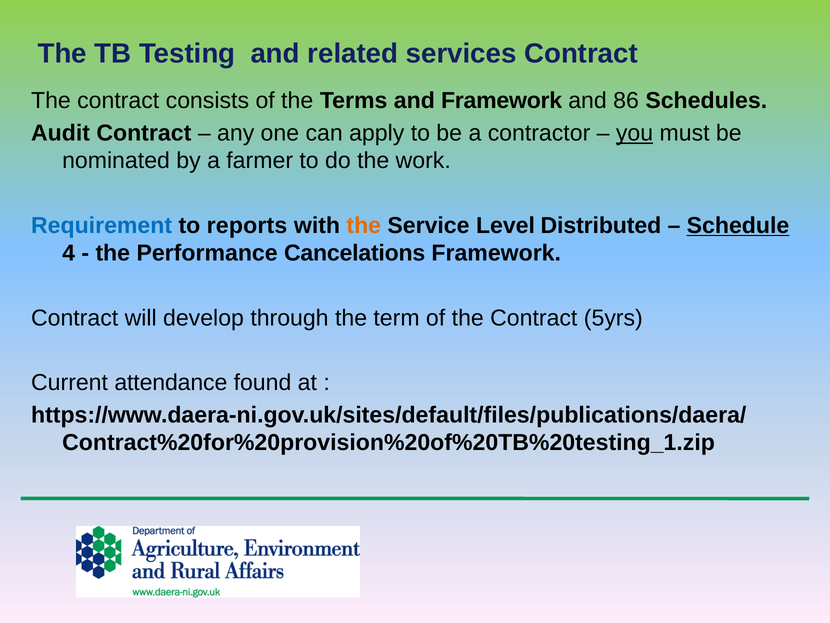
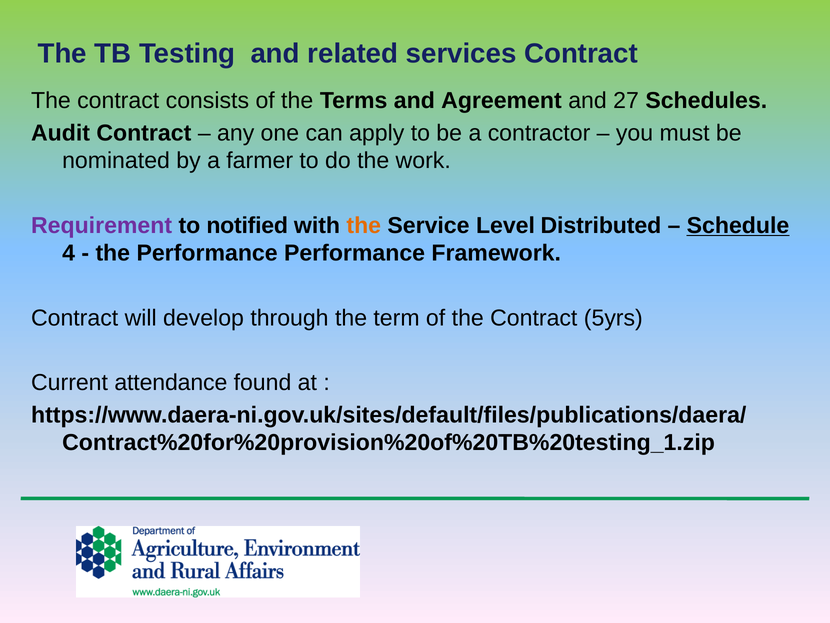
and Framework: Framework -> Agreement
86: 86 -> 27
you underline: present -> none
Requirement colour: blue -> purple
reports: reports -> notified
Performance Cancelations: Cancelations -> Performance
